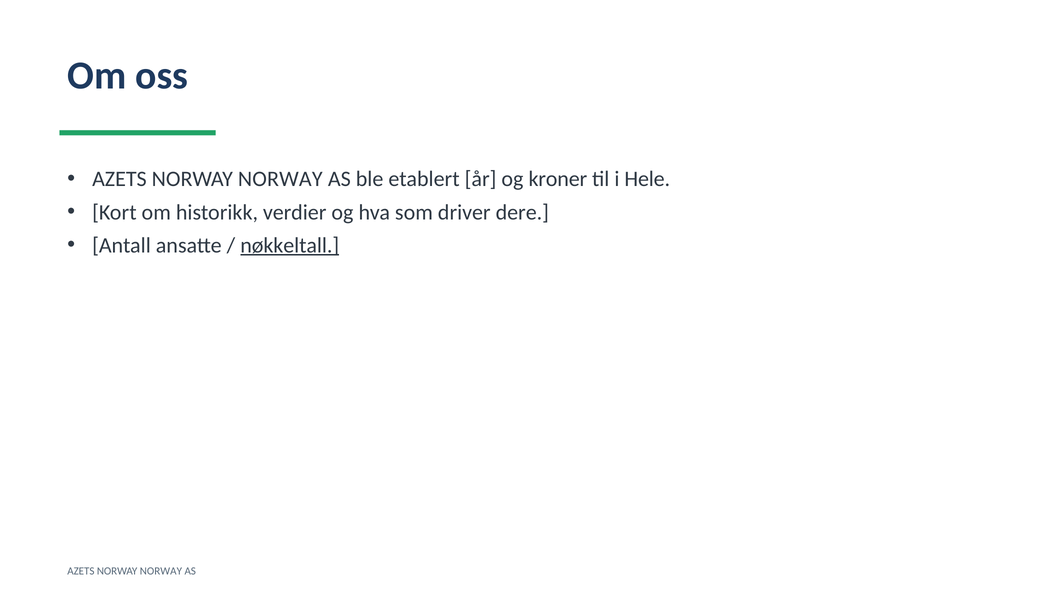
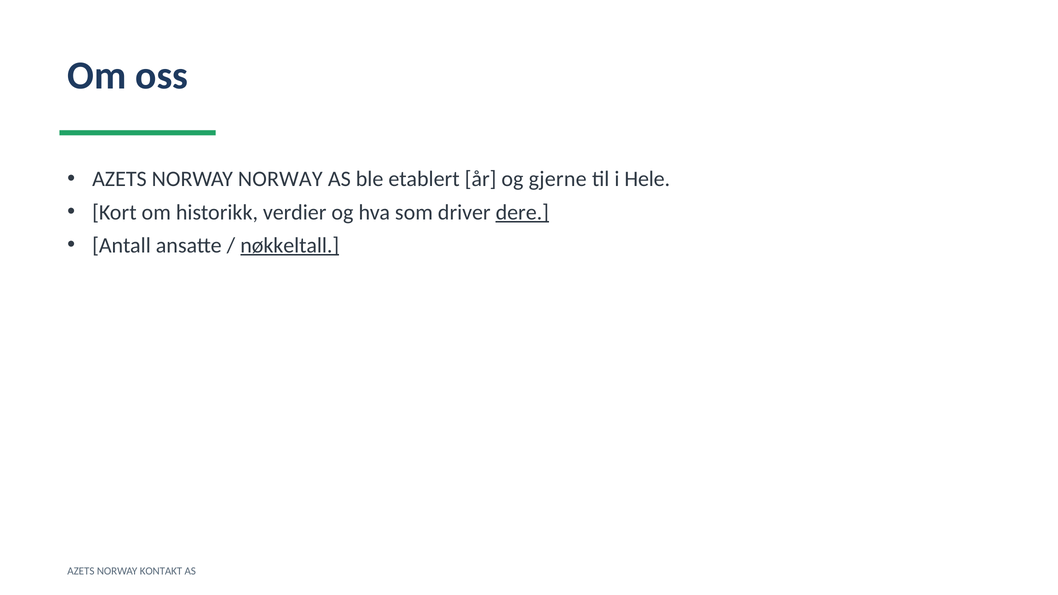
kroner: kroner -> gjerne
dere underline: none -> present
NORWAY at (161, 571): NORWAY -> KONTAKT
